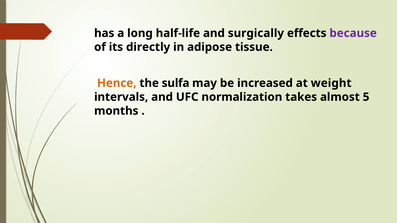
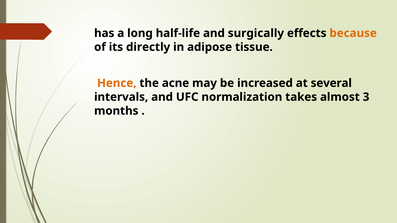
because colour: purple -> orange
sulfa: sulfa -> acne
weight: weight -> several
5: 5 -> 3
